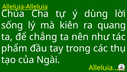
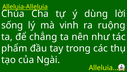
kiên: kiên -> vinh
quang: quang -> ruộng
